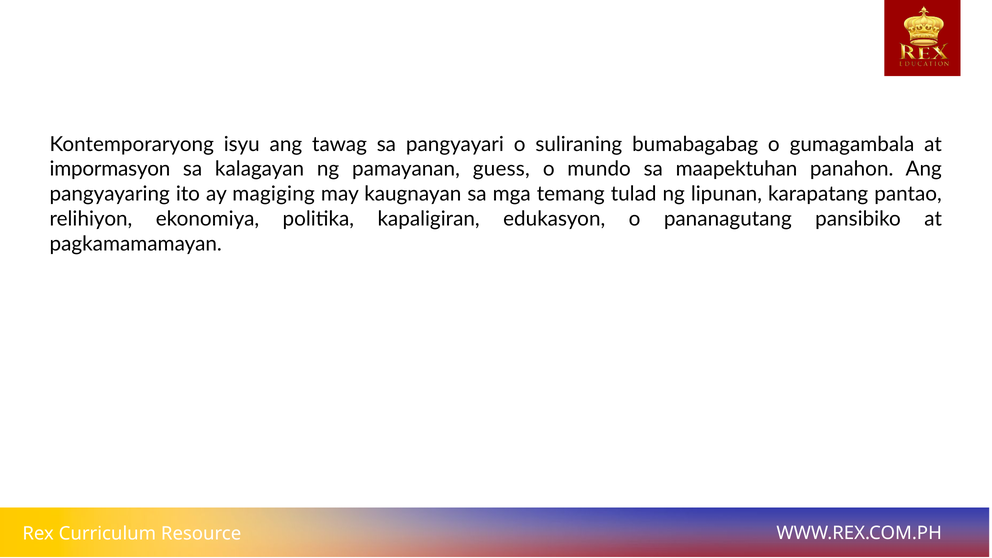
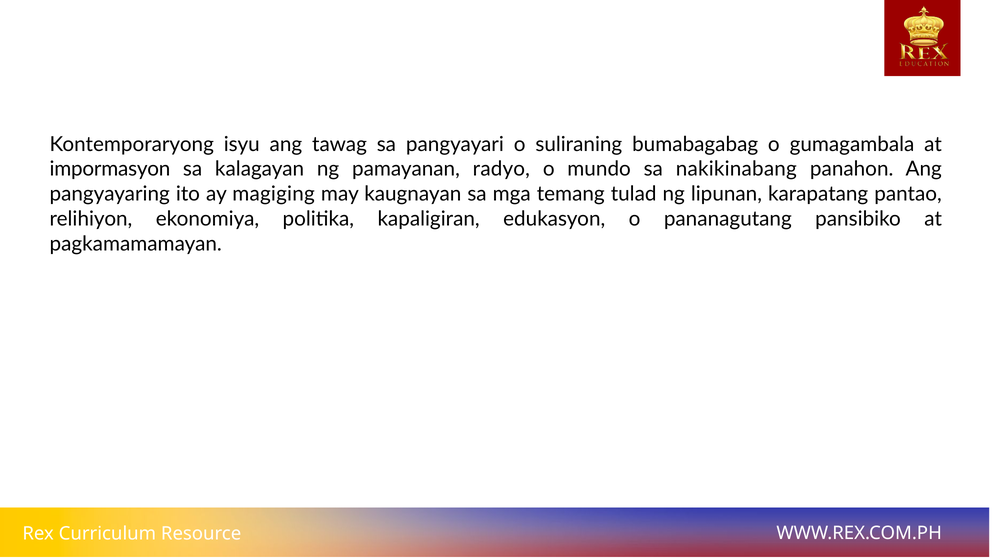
guess: guess -> radyo
maapektuhan: maapektuhan -> nakikinabang
